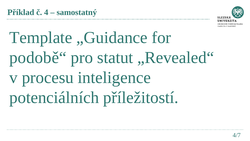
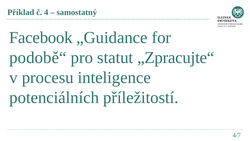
Template: Template -> Facebook
„Revealed“: „Revealed“ -> „Zpracujte“
